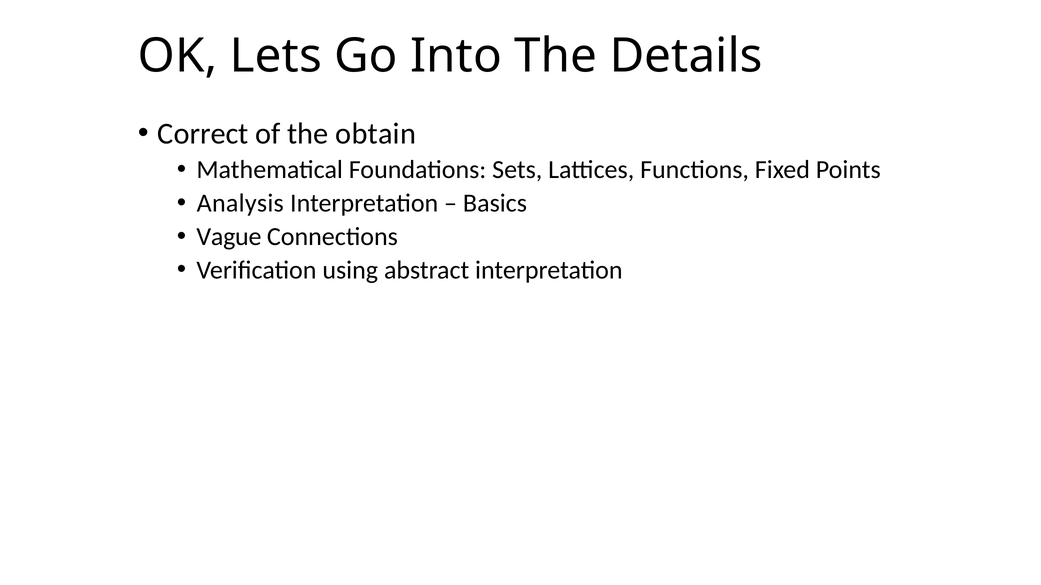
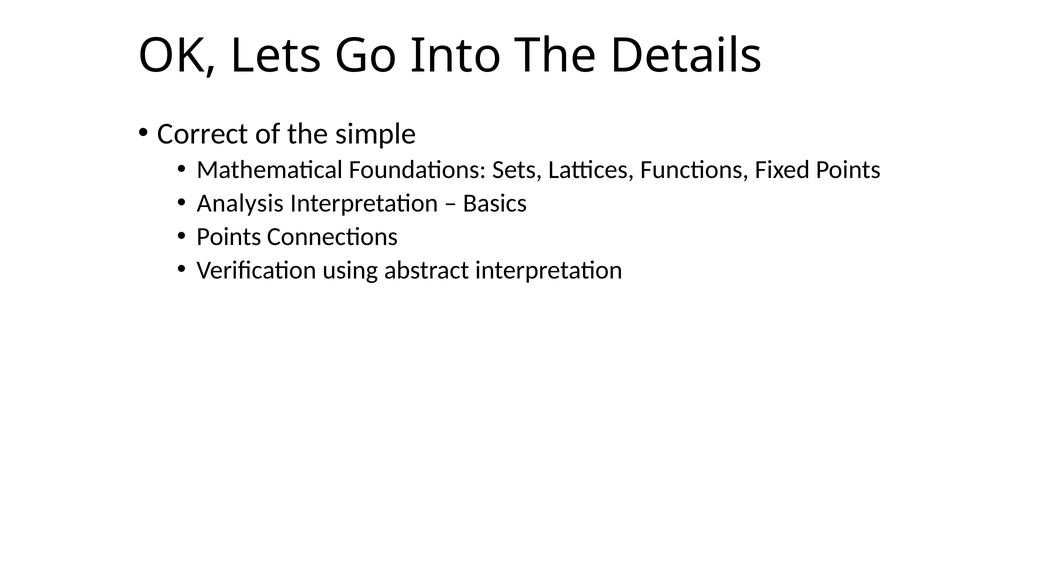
obtain: obtain -> simple
Vague at (229, 237): Vague -> Points
